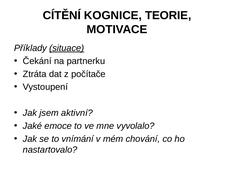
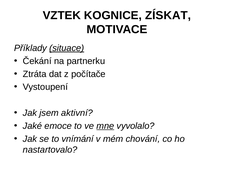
CÍTĚNÍ: CÍTĚNÍ -> VZTEK
TEORIE: TEORIE -> ZÍSKAT
mne underline: none -> present
